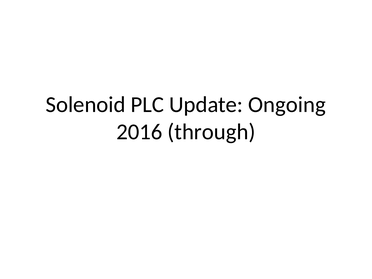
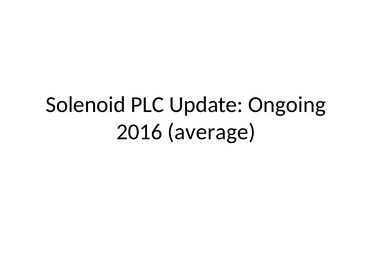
through: through -> average
